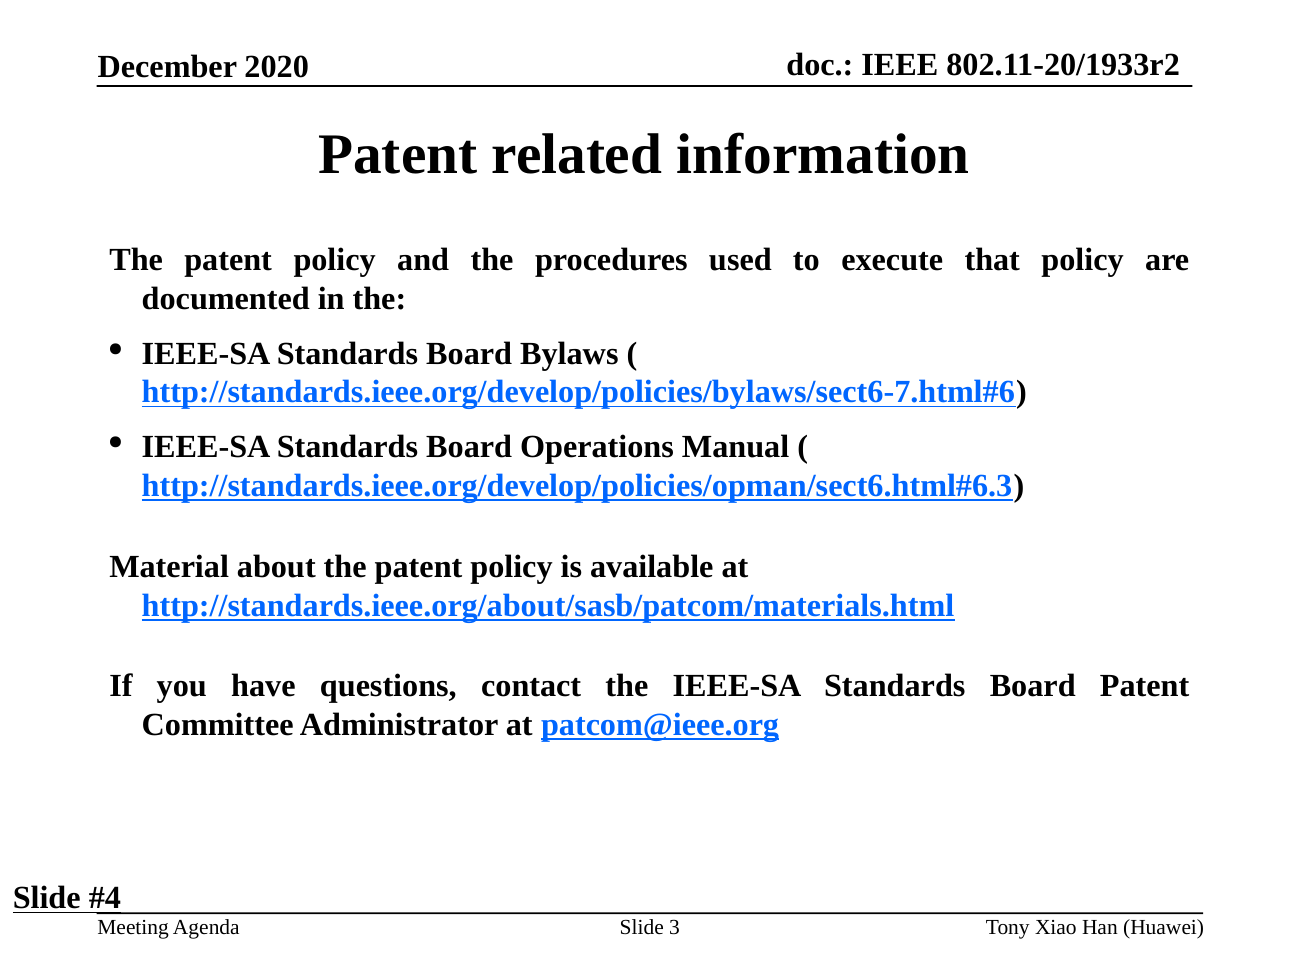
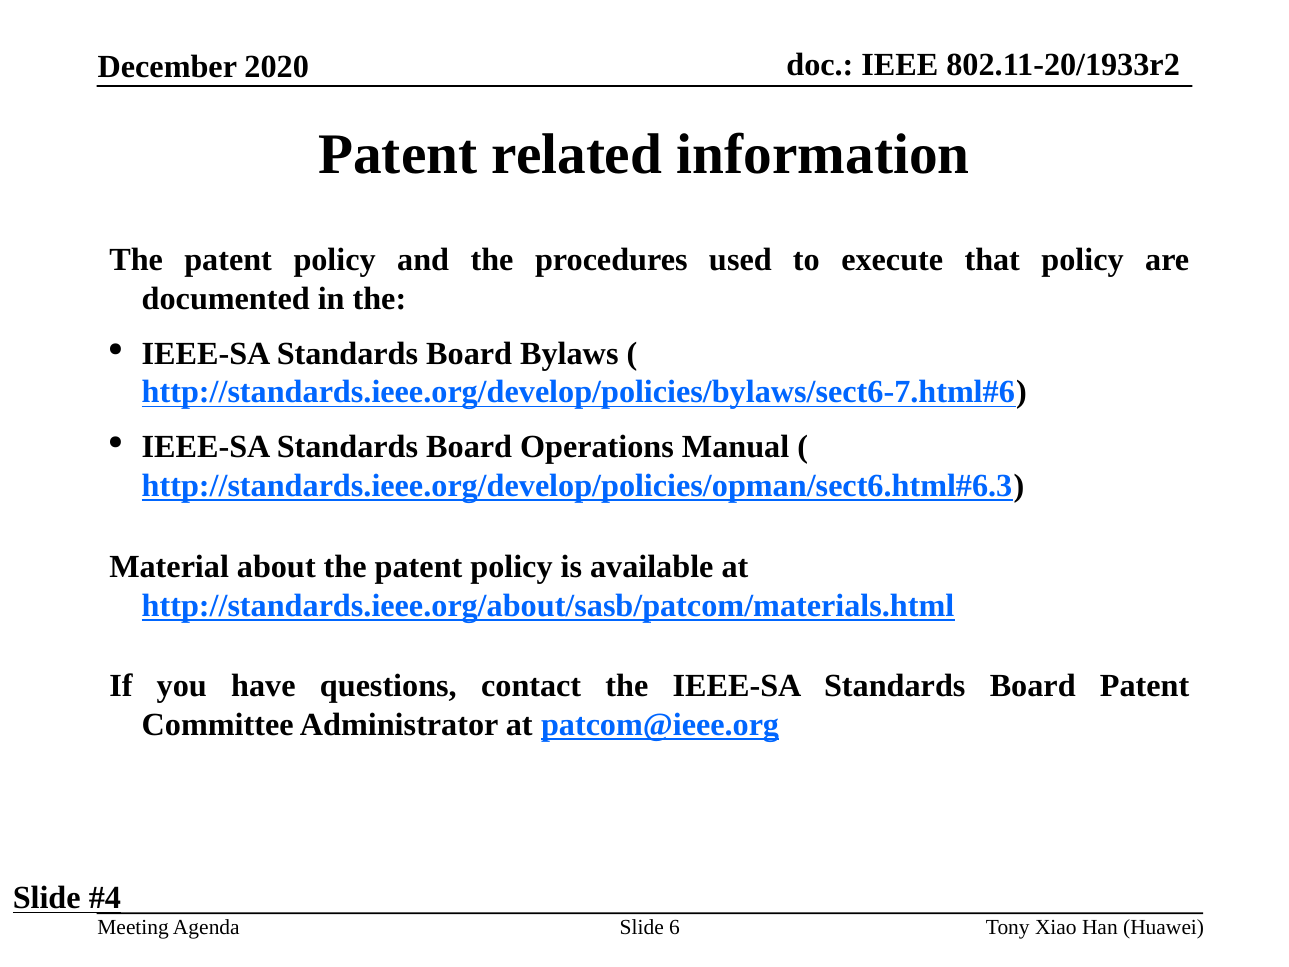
3: 3 -> 6
